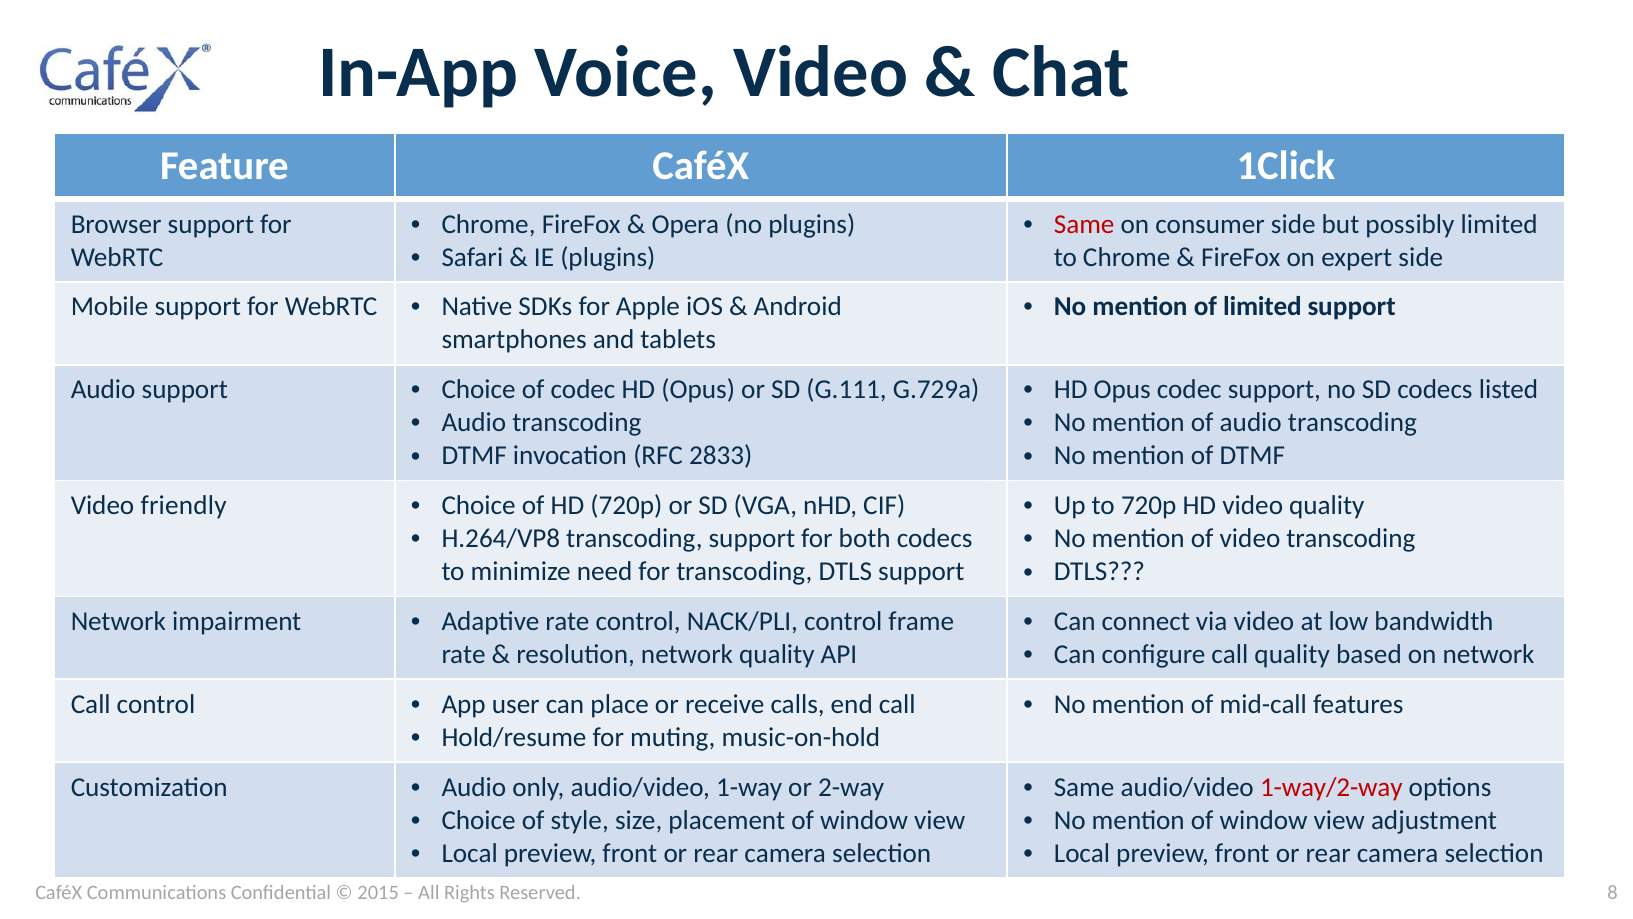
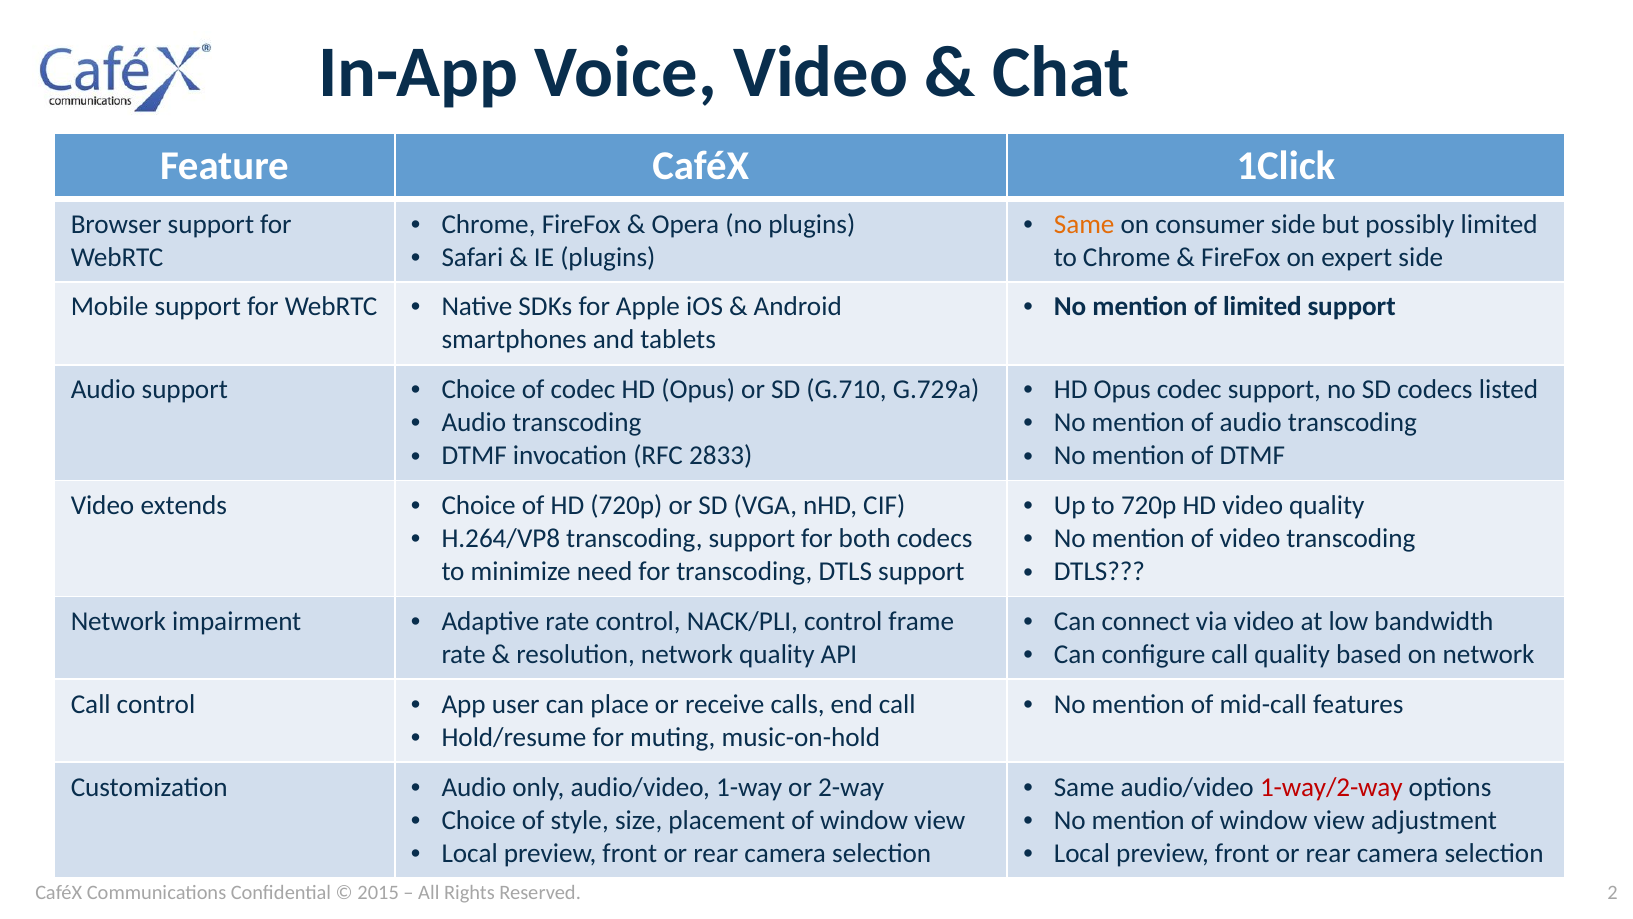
Same at (1084, 224) colour: red -> orange
G.111: G.111 -> G.710
friendly: friendly -> extends
8: 8 -> 2
